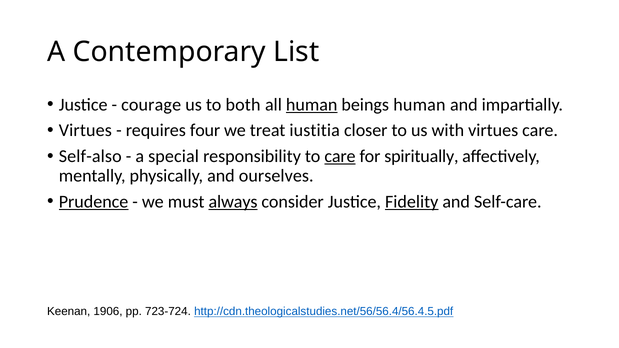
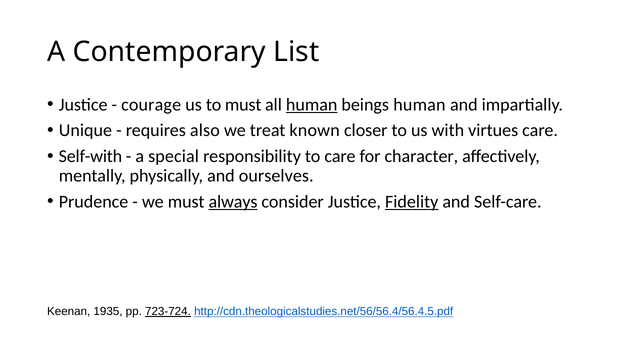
to both: both -> must
Virtues at (85, 131): Virtues -> Unique
four: four -> also
iustitia: iustitia -> known
Self-also: Self-also -> Self-with
care at (340, 156) underline: present -> none
spiritually: spiritually -> character
Prudence underline: present -> none
1906: 1906 -> 1935
723-724 underline: none -> present
